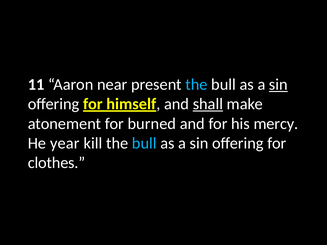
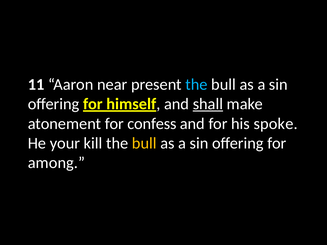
sin at (278, 85) underline: present -> none
burned: burned -> confess
mercy: mercy -> spoke
year: year -> your
bull at (144, 143) colour: light blue -> yellow
clothes: clothes -> among
